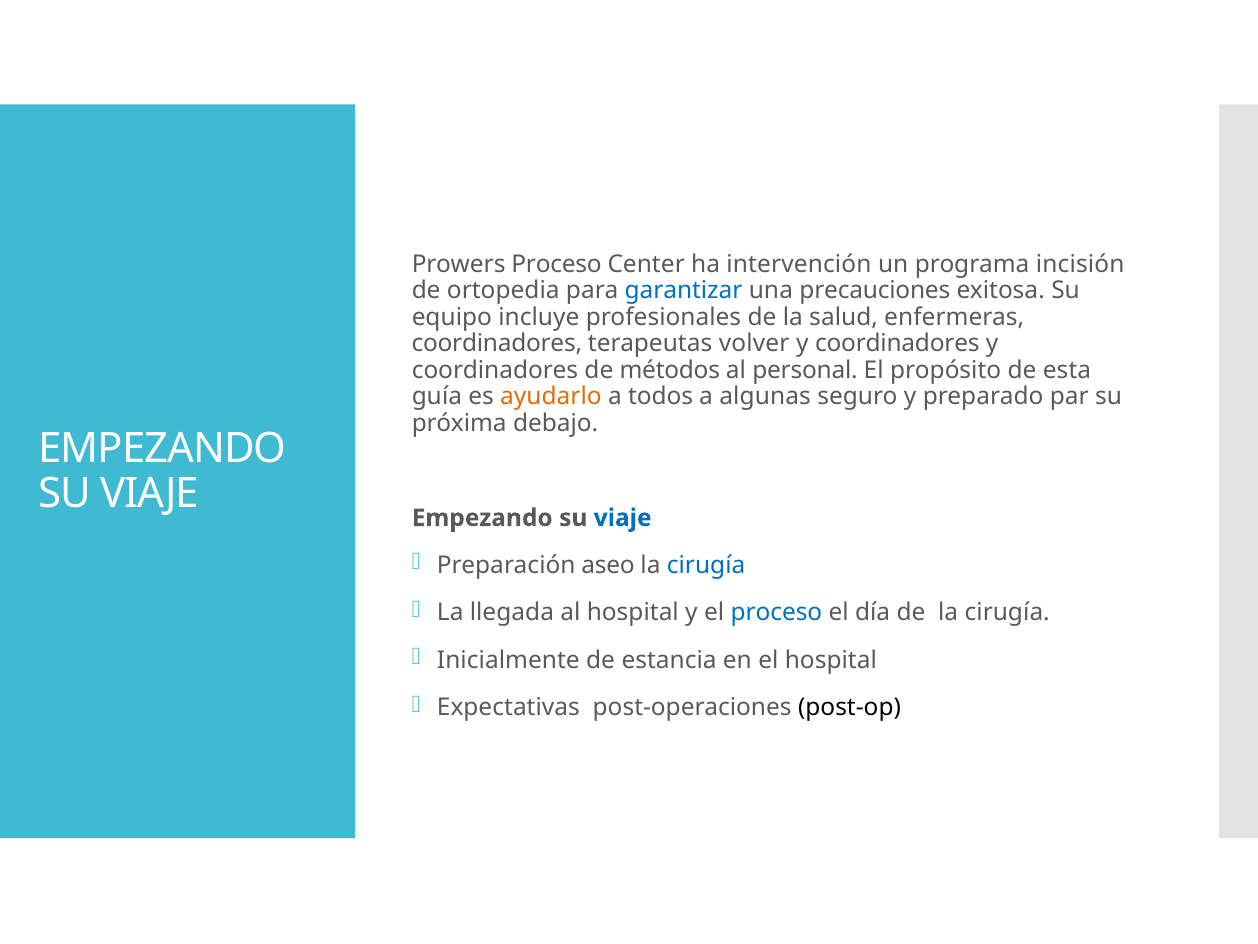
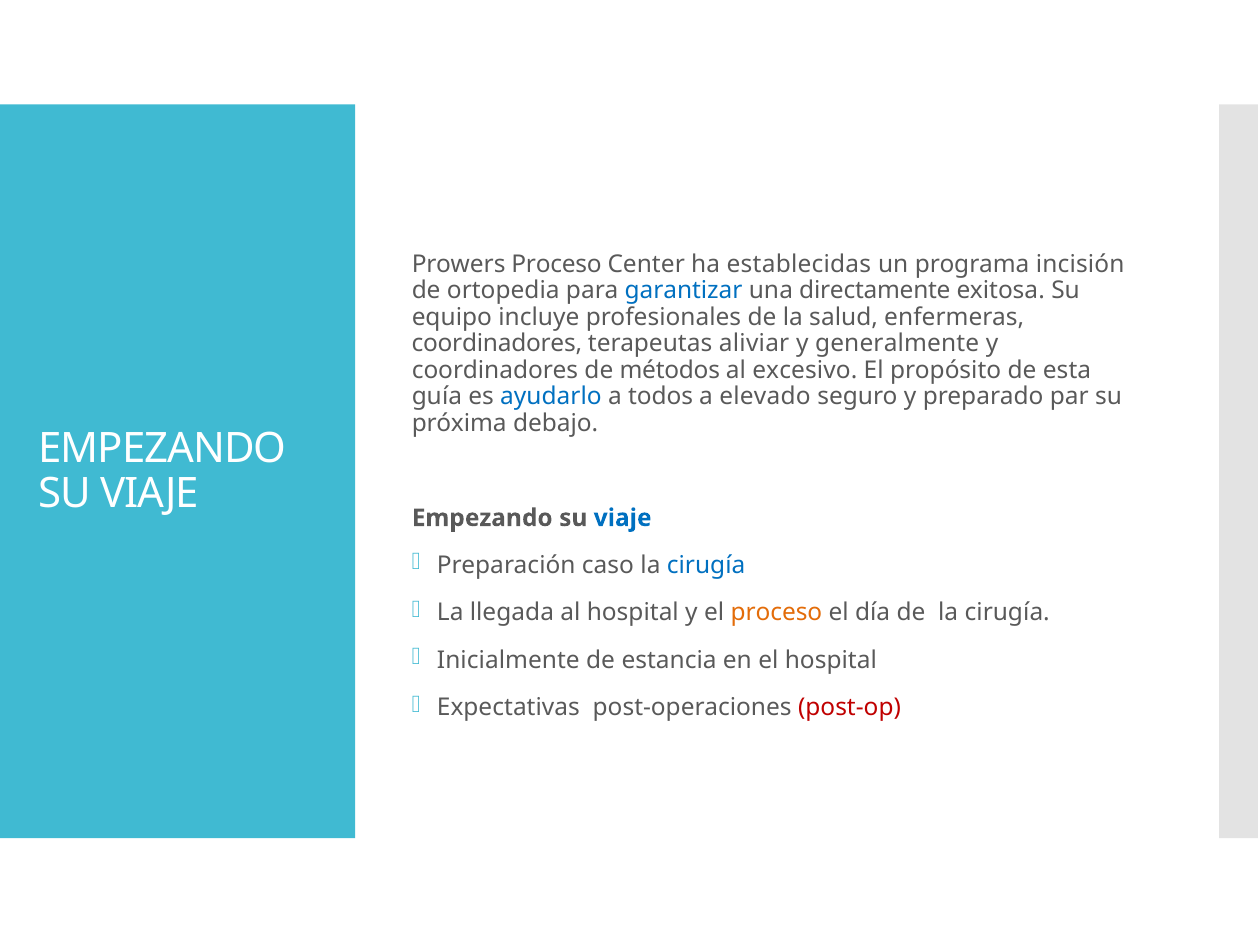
intervención: intervención -> establecidas
precauciones: precauciones -> directamente
volver: volver -> aliviar
coordinadores at (897, 344): coordinadores -> generalmente
personal: personal -> excesivo
ayudarlo colour: orange -> blue
algunas: algunas -> elevado
aseo: aseo -> caso
proceso at (776, 612) colour: blue -> orange
post-op colour: black -> red
